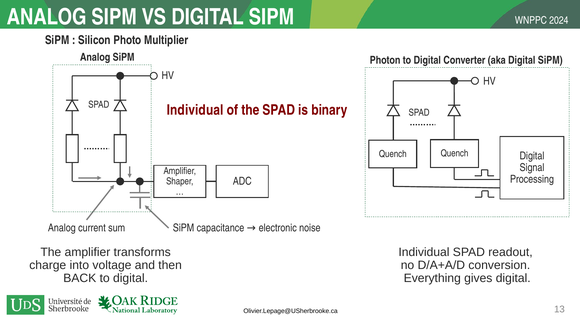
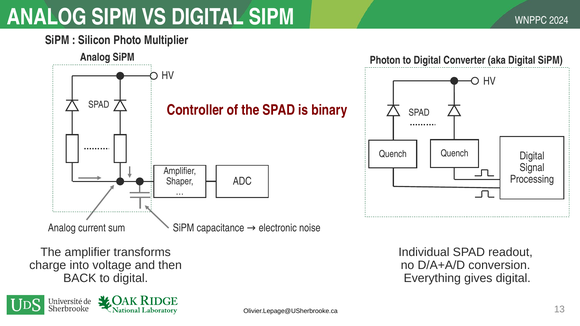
Individual at (195, 110): Individual -> Controller
